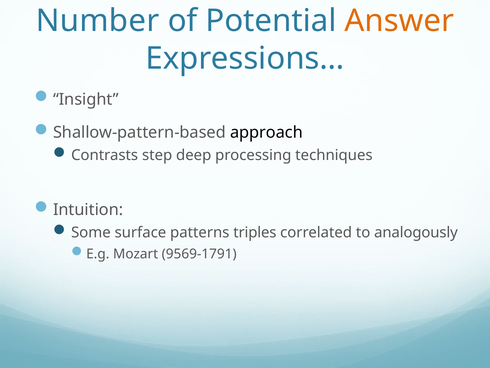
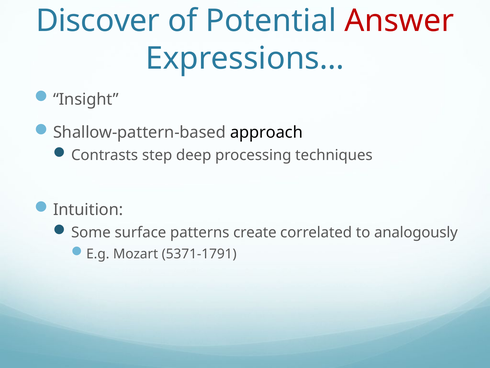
Number: Number -> Discover
Answer colour: orange -> red
triples: triples -> create
9569-1791: 9569-1791 -> 5371-1791
